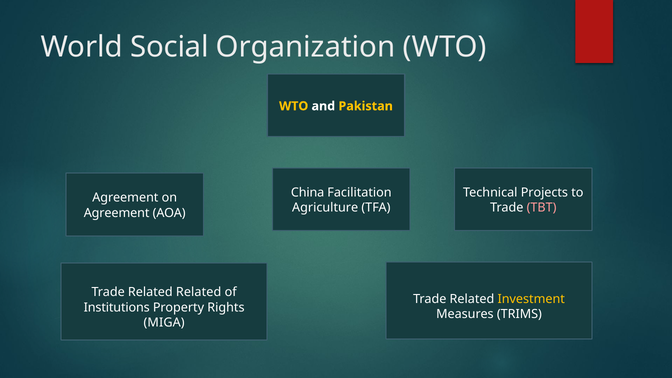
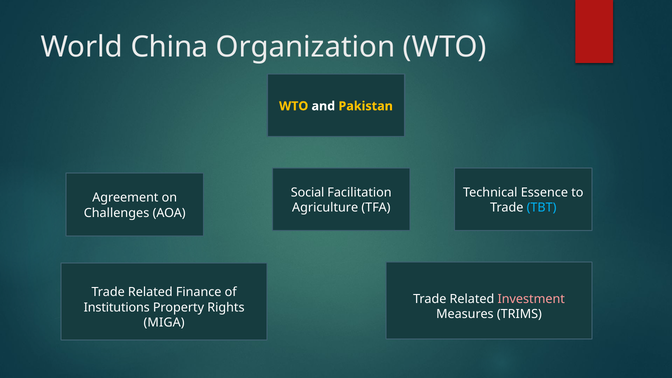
Social: Social -> China
China: China -> Social
Projects: Projects -> Essence
TBT colour: pink -> light blue
Agreement at (117, 213): Agreement -> Challenges
Related Related: Related -> Finance
Investment colour: yellow -> pink
